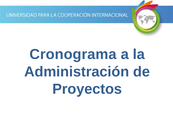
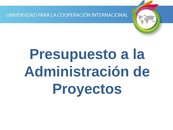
Cronograma: Cronograma -> Presupuesto
